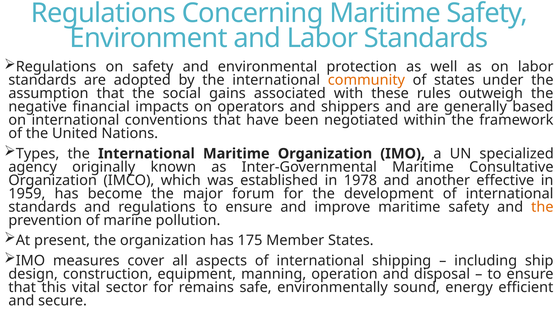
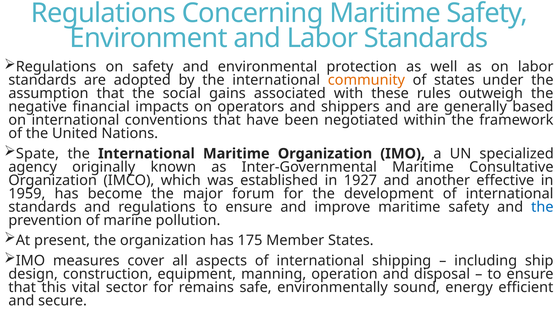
Types: Types -> Spate
1978: 1978 -> 1927
the at (542, 207) colour: orange -> blue
